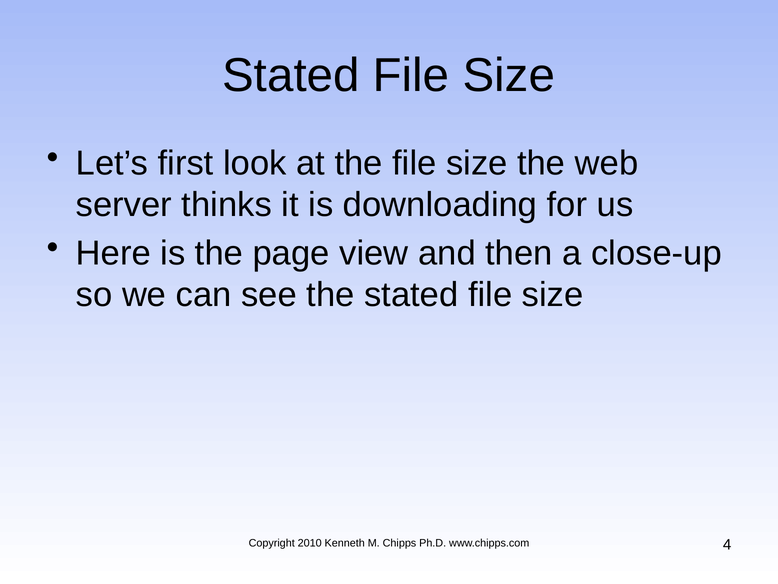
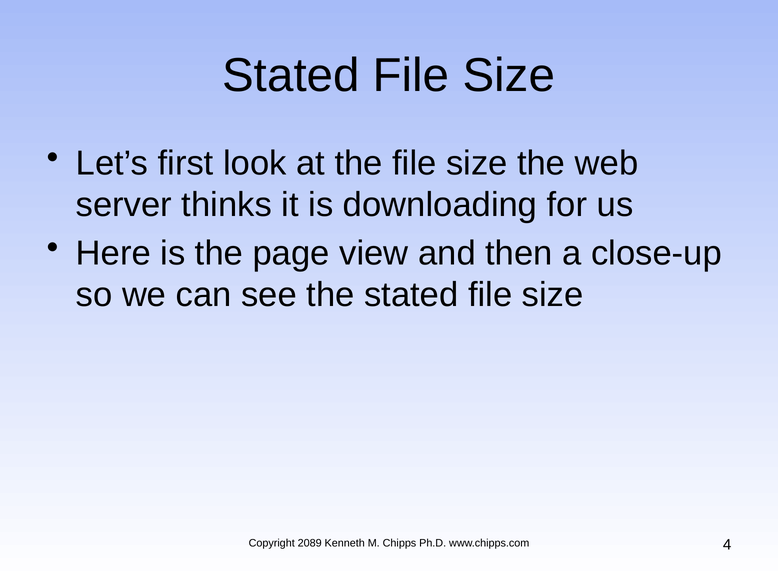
2010: 2010 -> 2089
